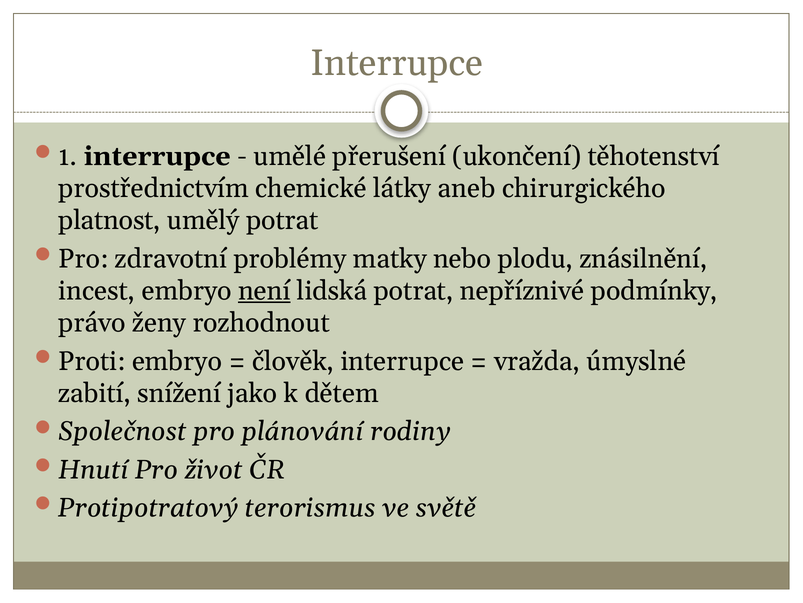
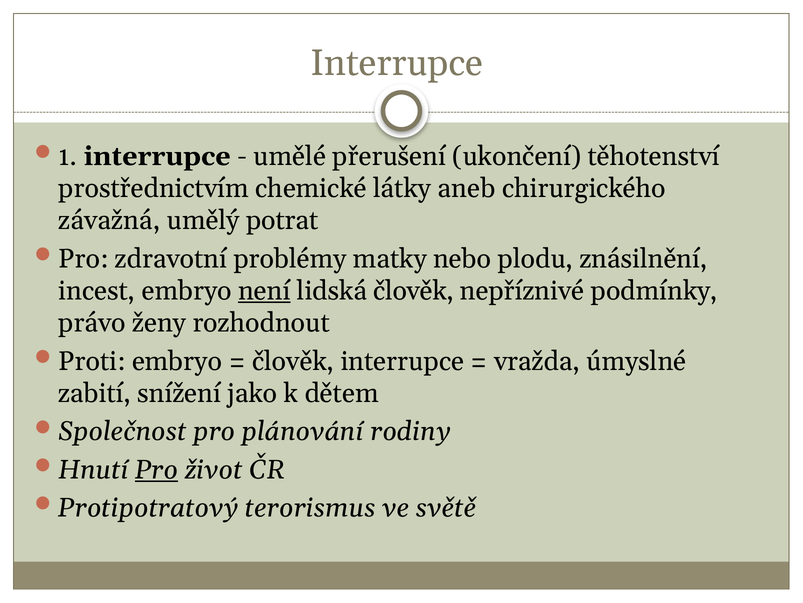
platnost: platnost -> závažná
lidská potrat: potrat -> člověk
Pro at (157, 469) underline: none -> present
